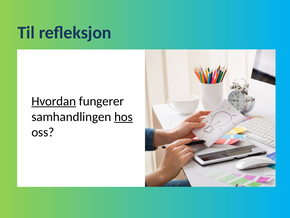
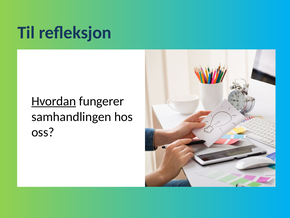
hos underline: present -> none
